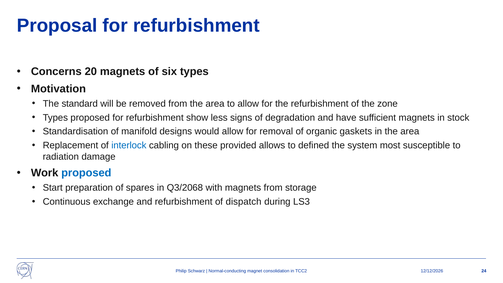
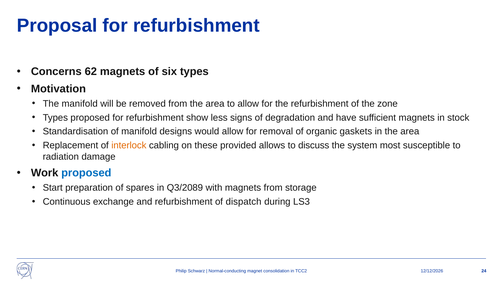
20: 20 -> 62
The standard: standard -> manifold
interlock colour: blue -> orange
defined: defined -> discuss
Q3/2068: Q3/2068 -> Q3/2089
